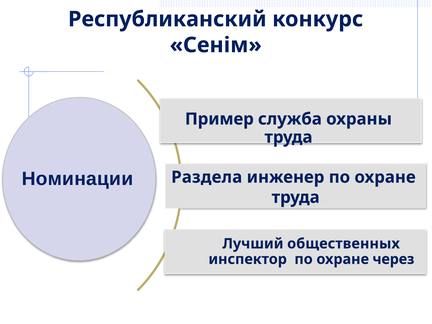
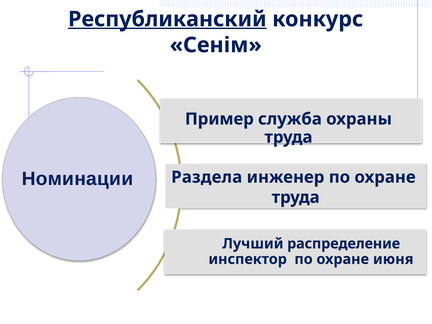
Республиканский underline: none -> present
общественных: общественных -> распределение
через: через -> июня
